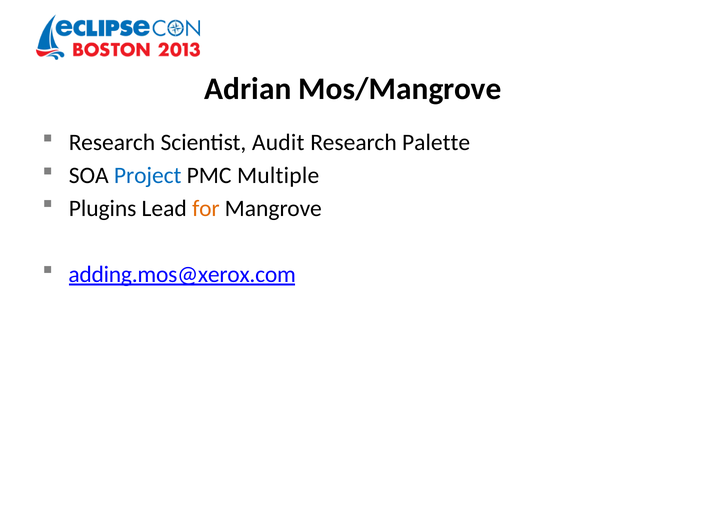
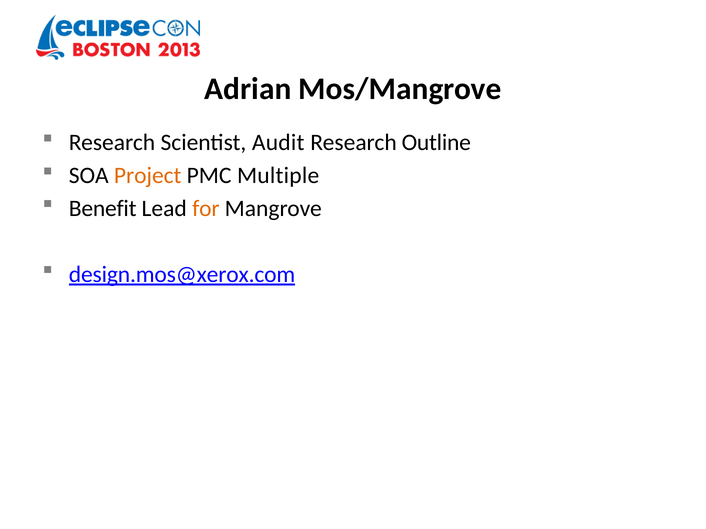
Palette: Palette -> Outline
Project colour: blue -> orange
Plugins: Plugins -> Benefit
adding.mos@xerox.com: adding.mos@xerox.com -> design.mos@xerox.com
